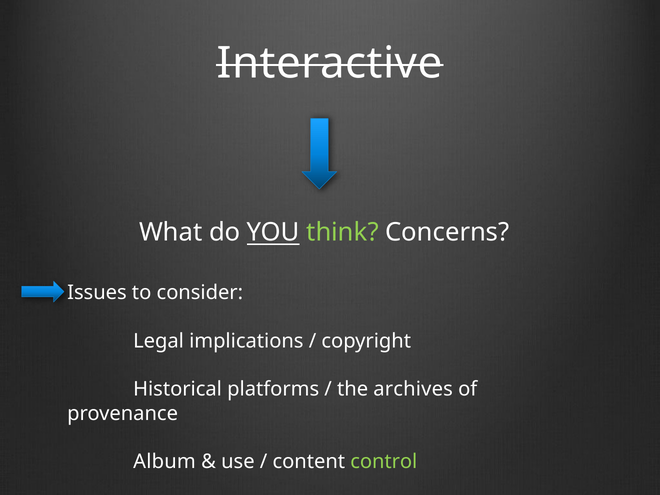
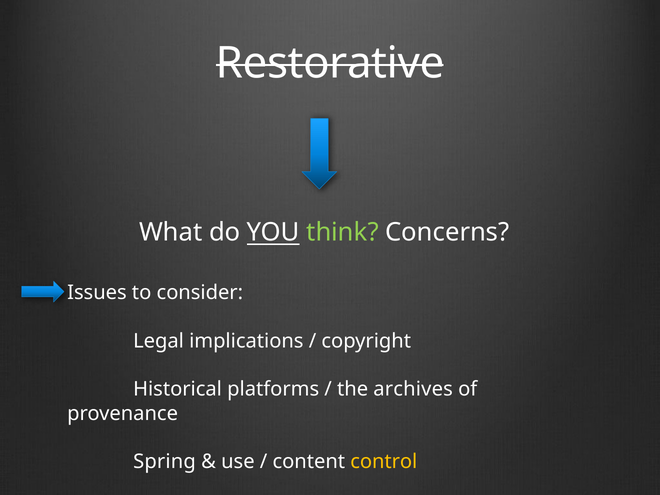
Interactive: Interactive -> Restorative
Album: Album -> Spring
control colour: light green -> yellow
